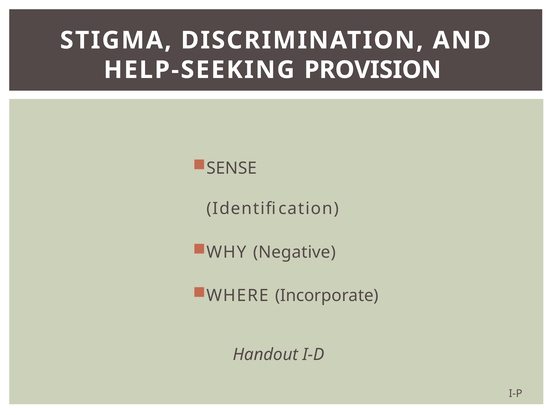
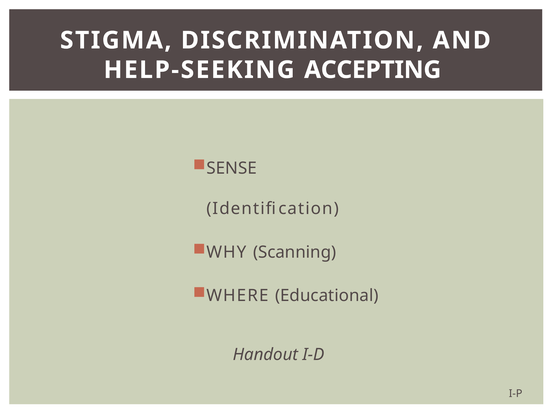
PROVISION: PROVISION -> ACCEPTING
Negative: Negative -> Scanning
Incorporate: Incorporate -> Educational
